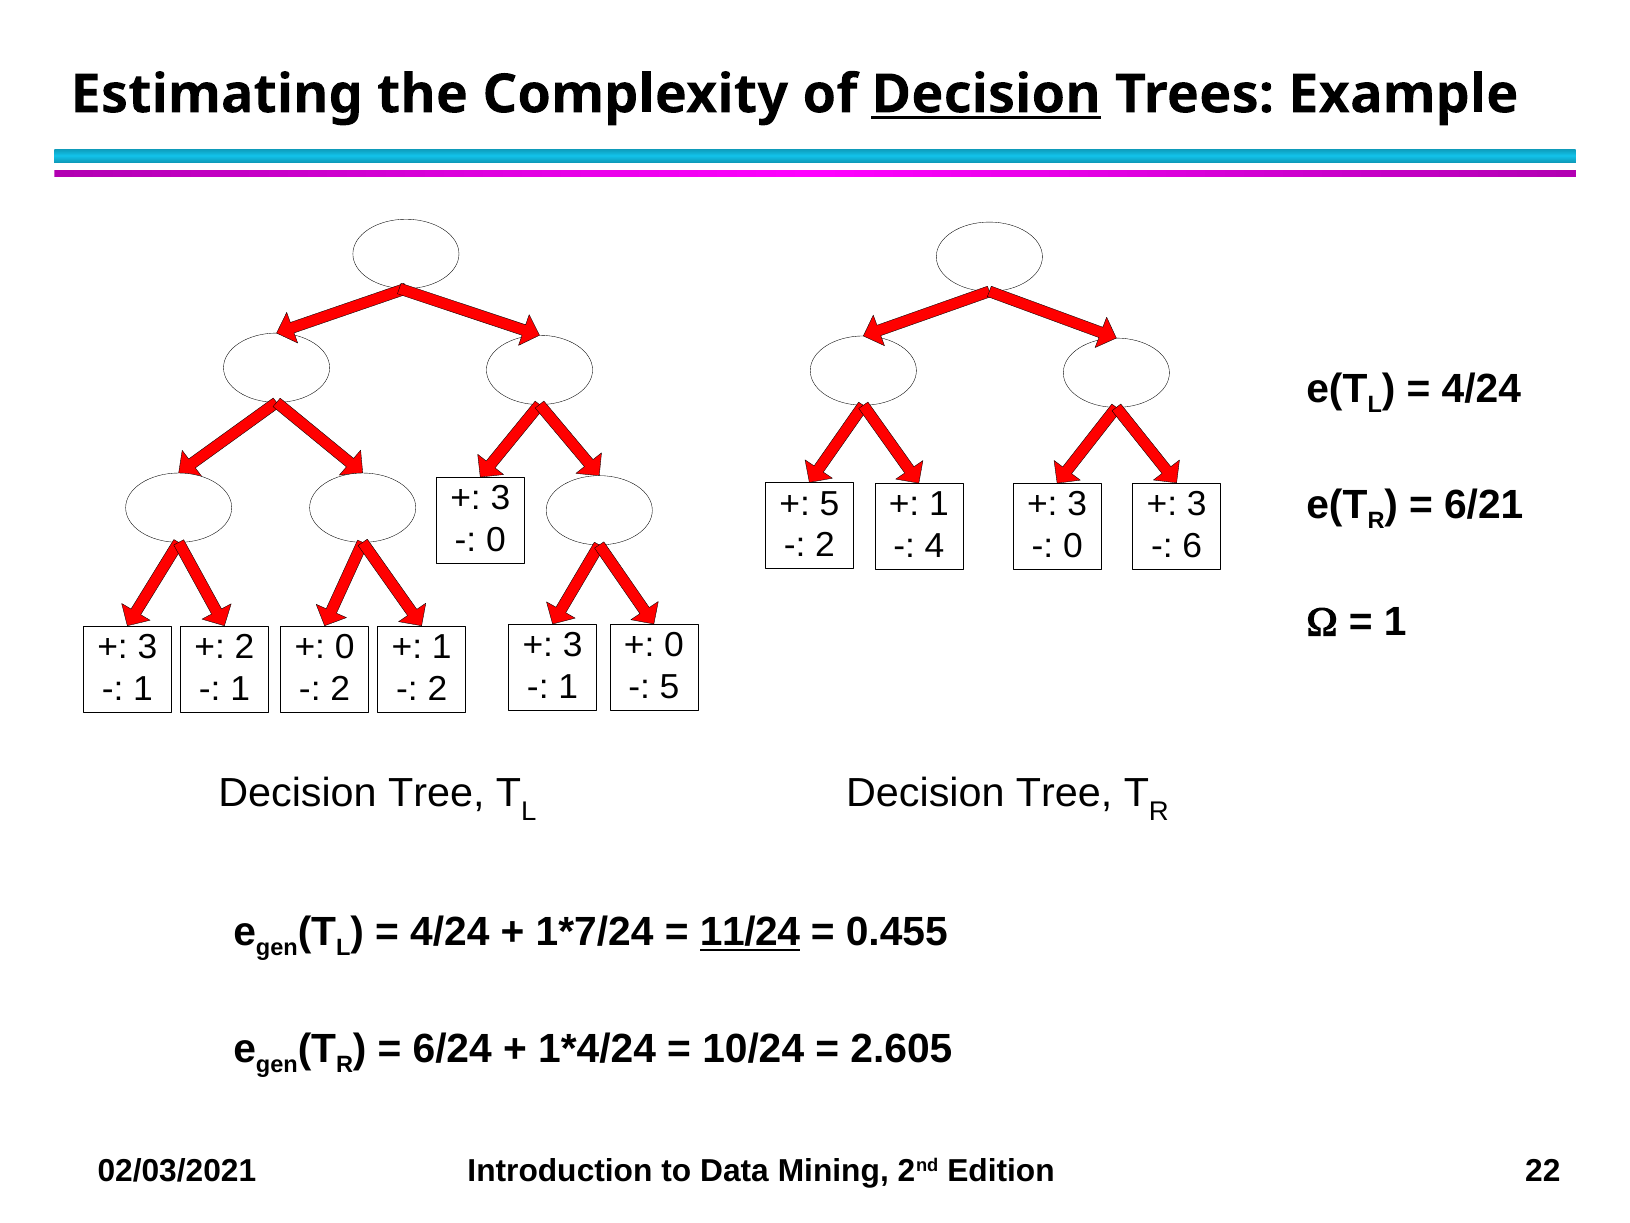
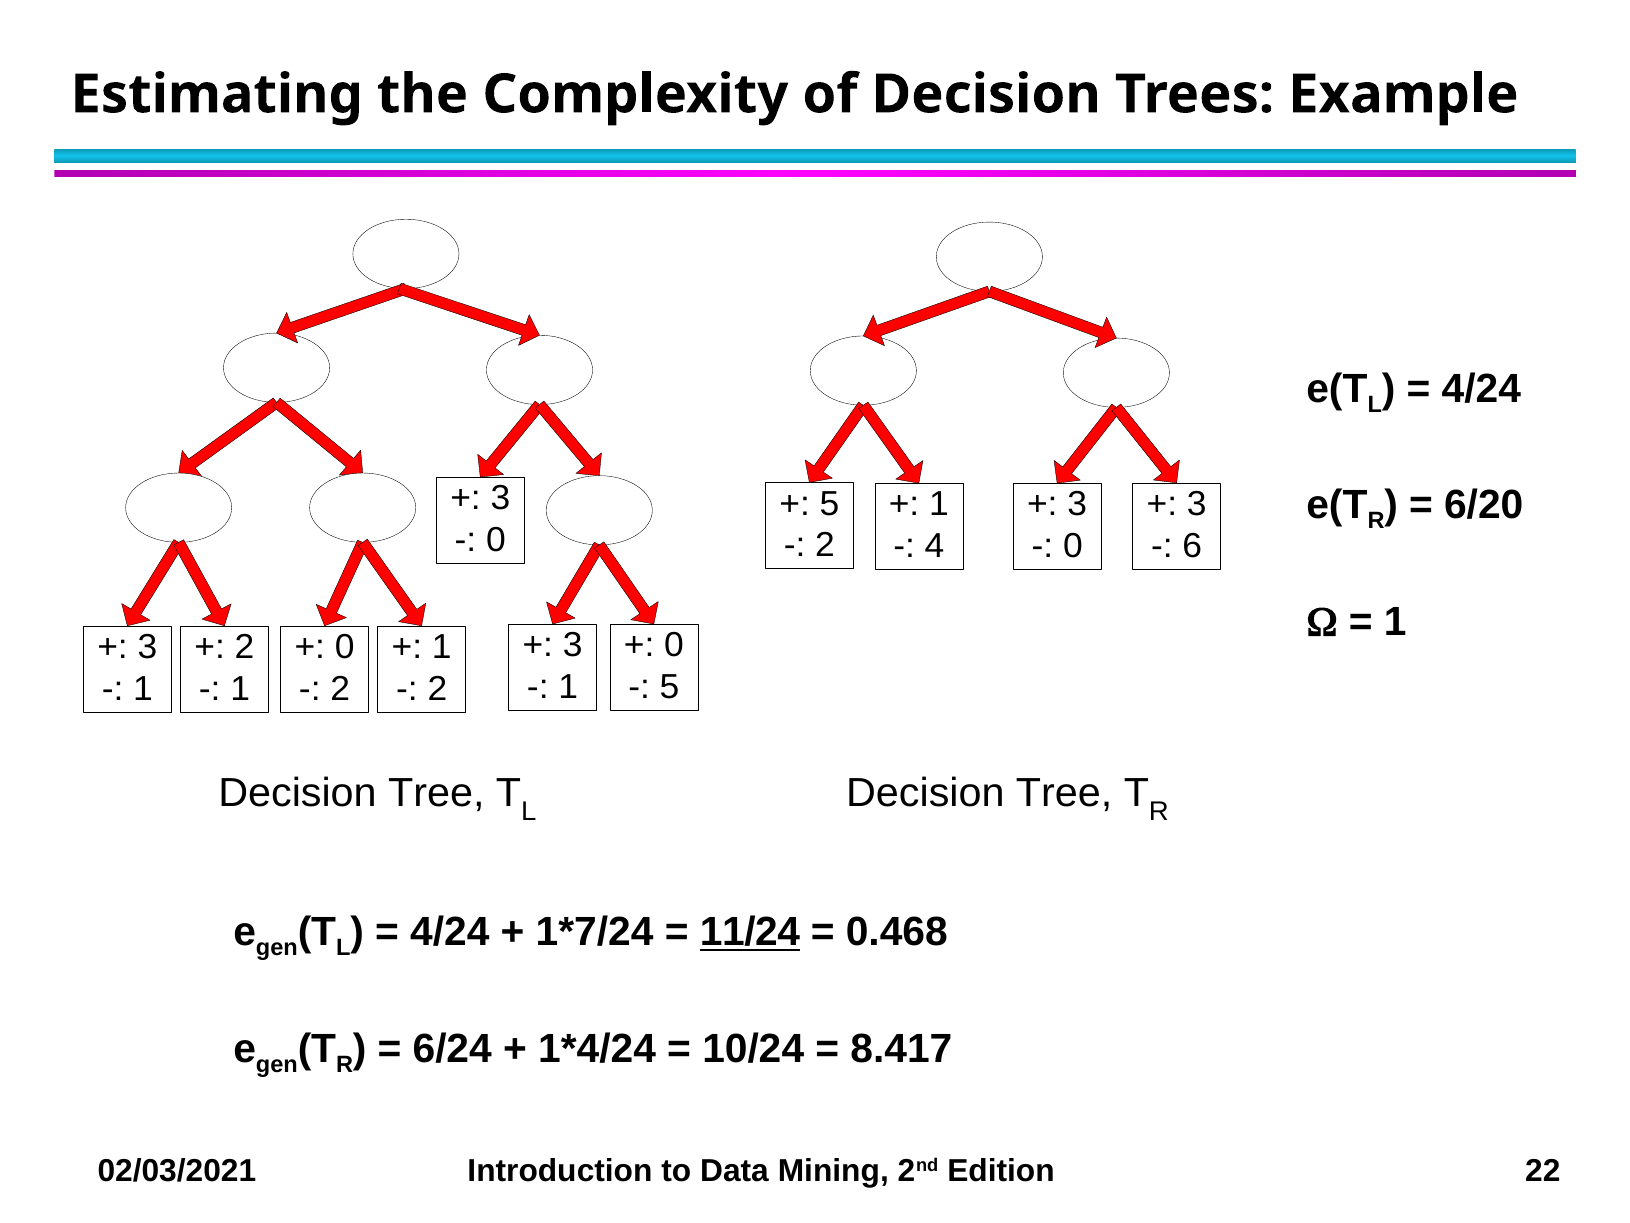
Decision at (986, 94) underline: present -> none
6/21: 6/21 -> 6/20
0.455: 0.455 -> 0.468
2.605: 2.605 -> 8.417
